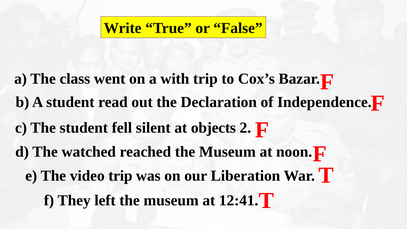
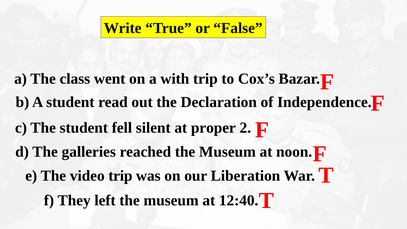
objects: objects -> proper
watched: watched -> galleries
12:41: 12:41 -> 12:40
